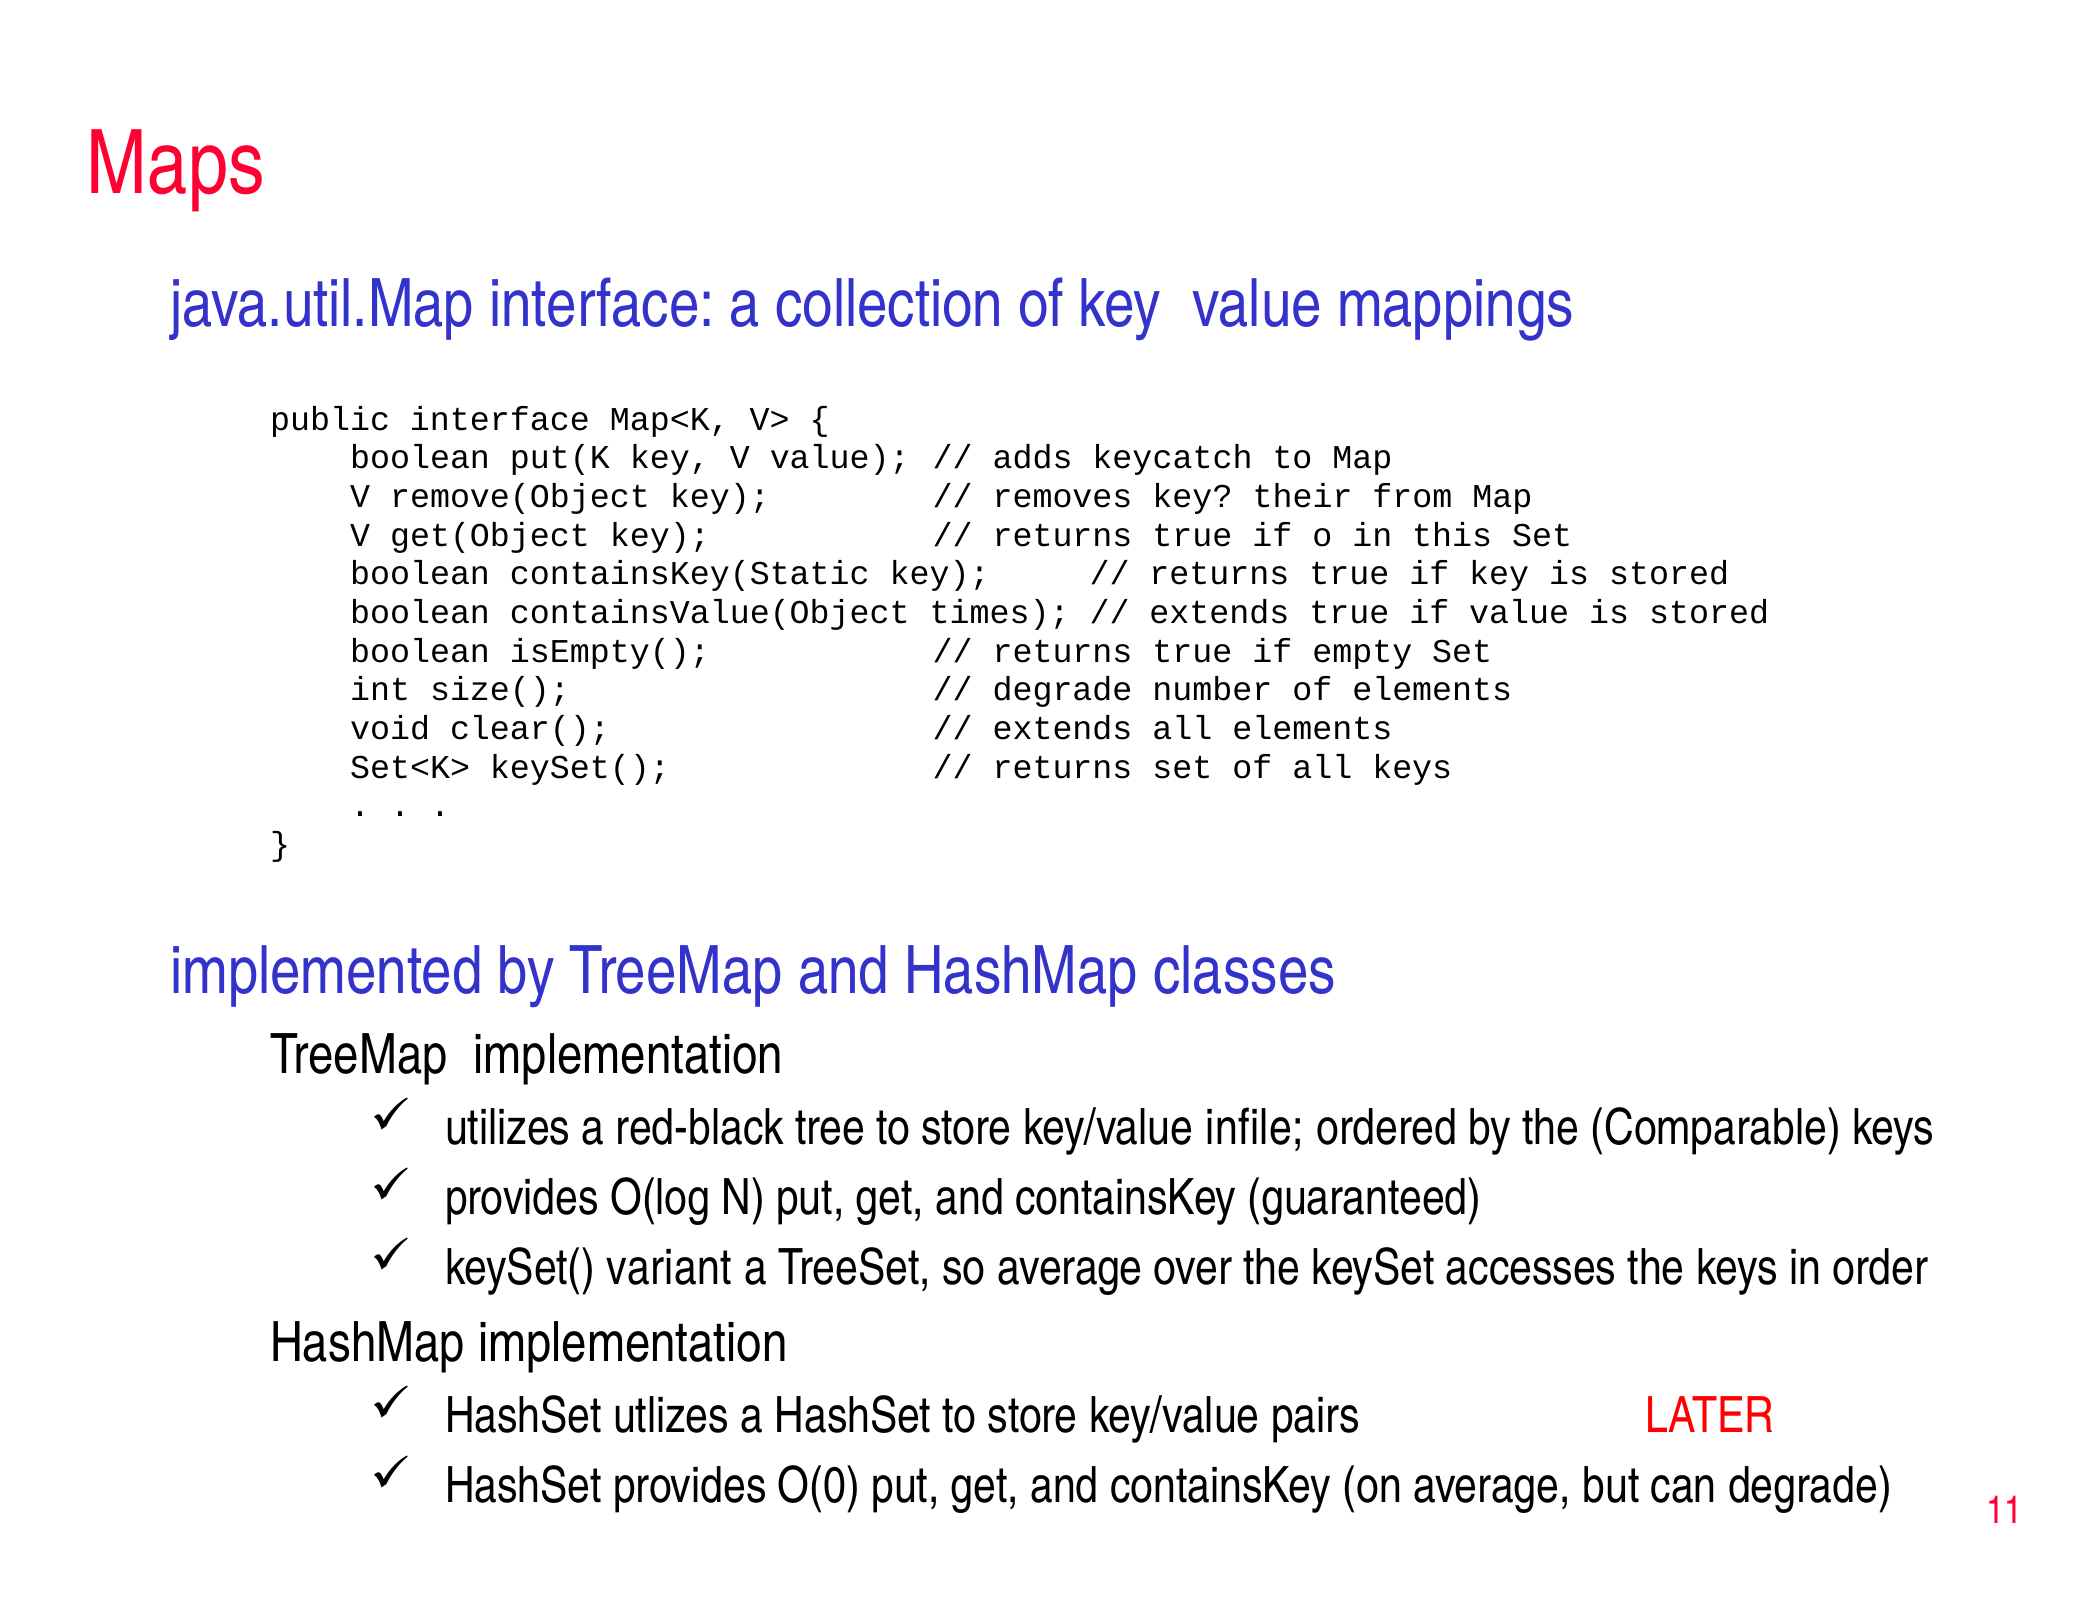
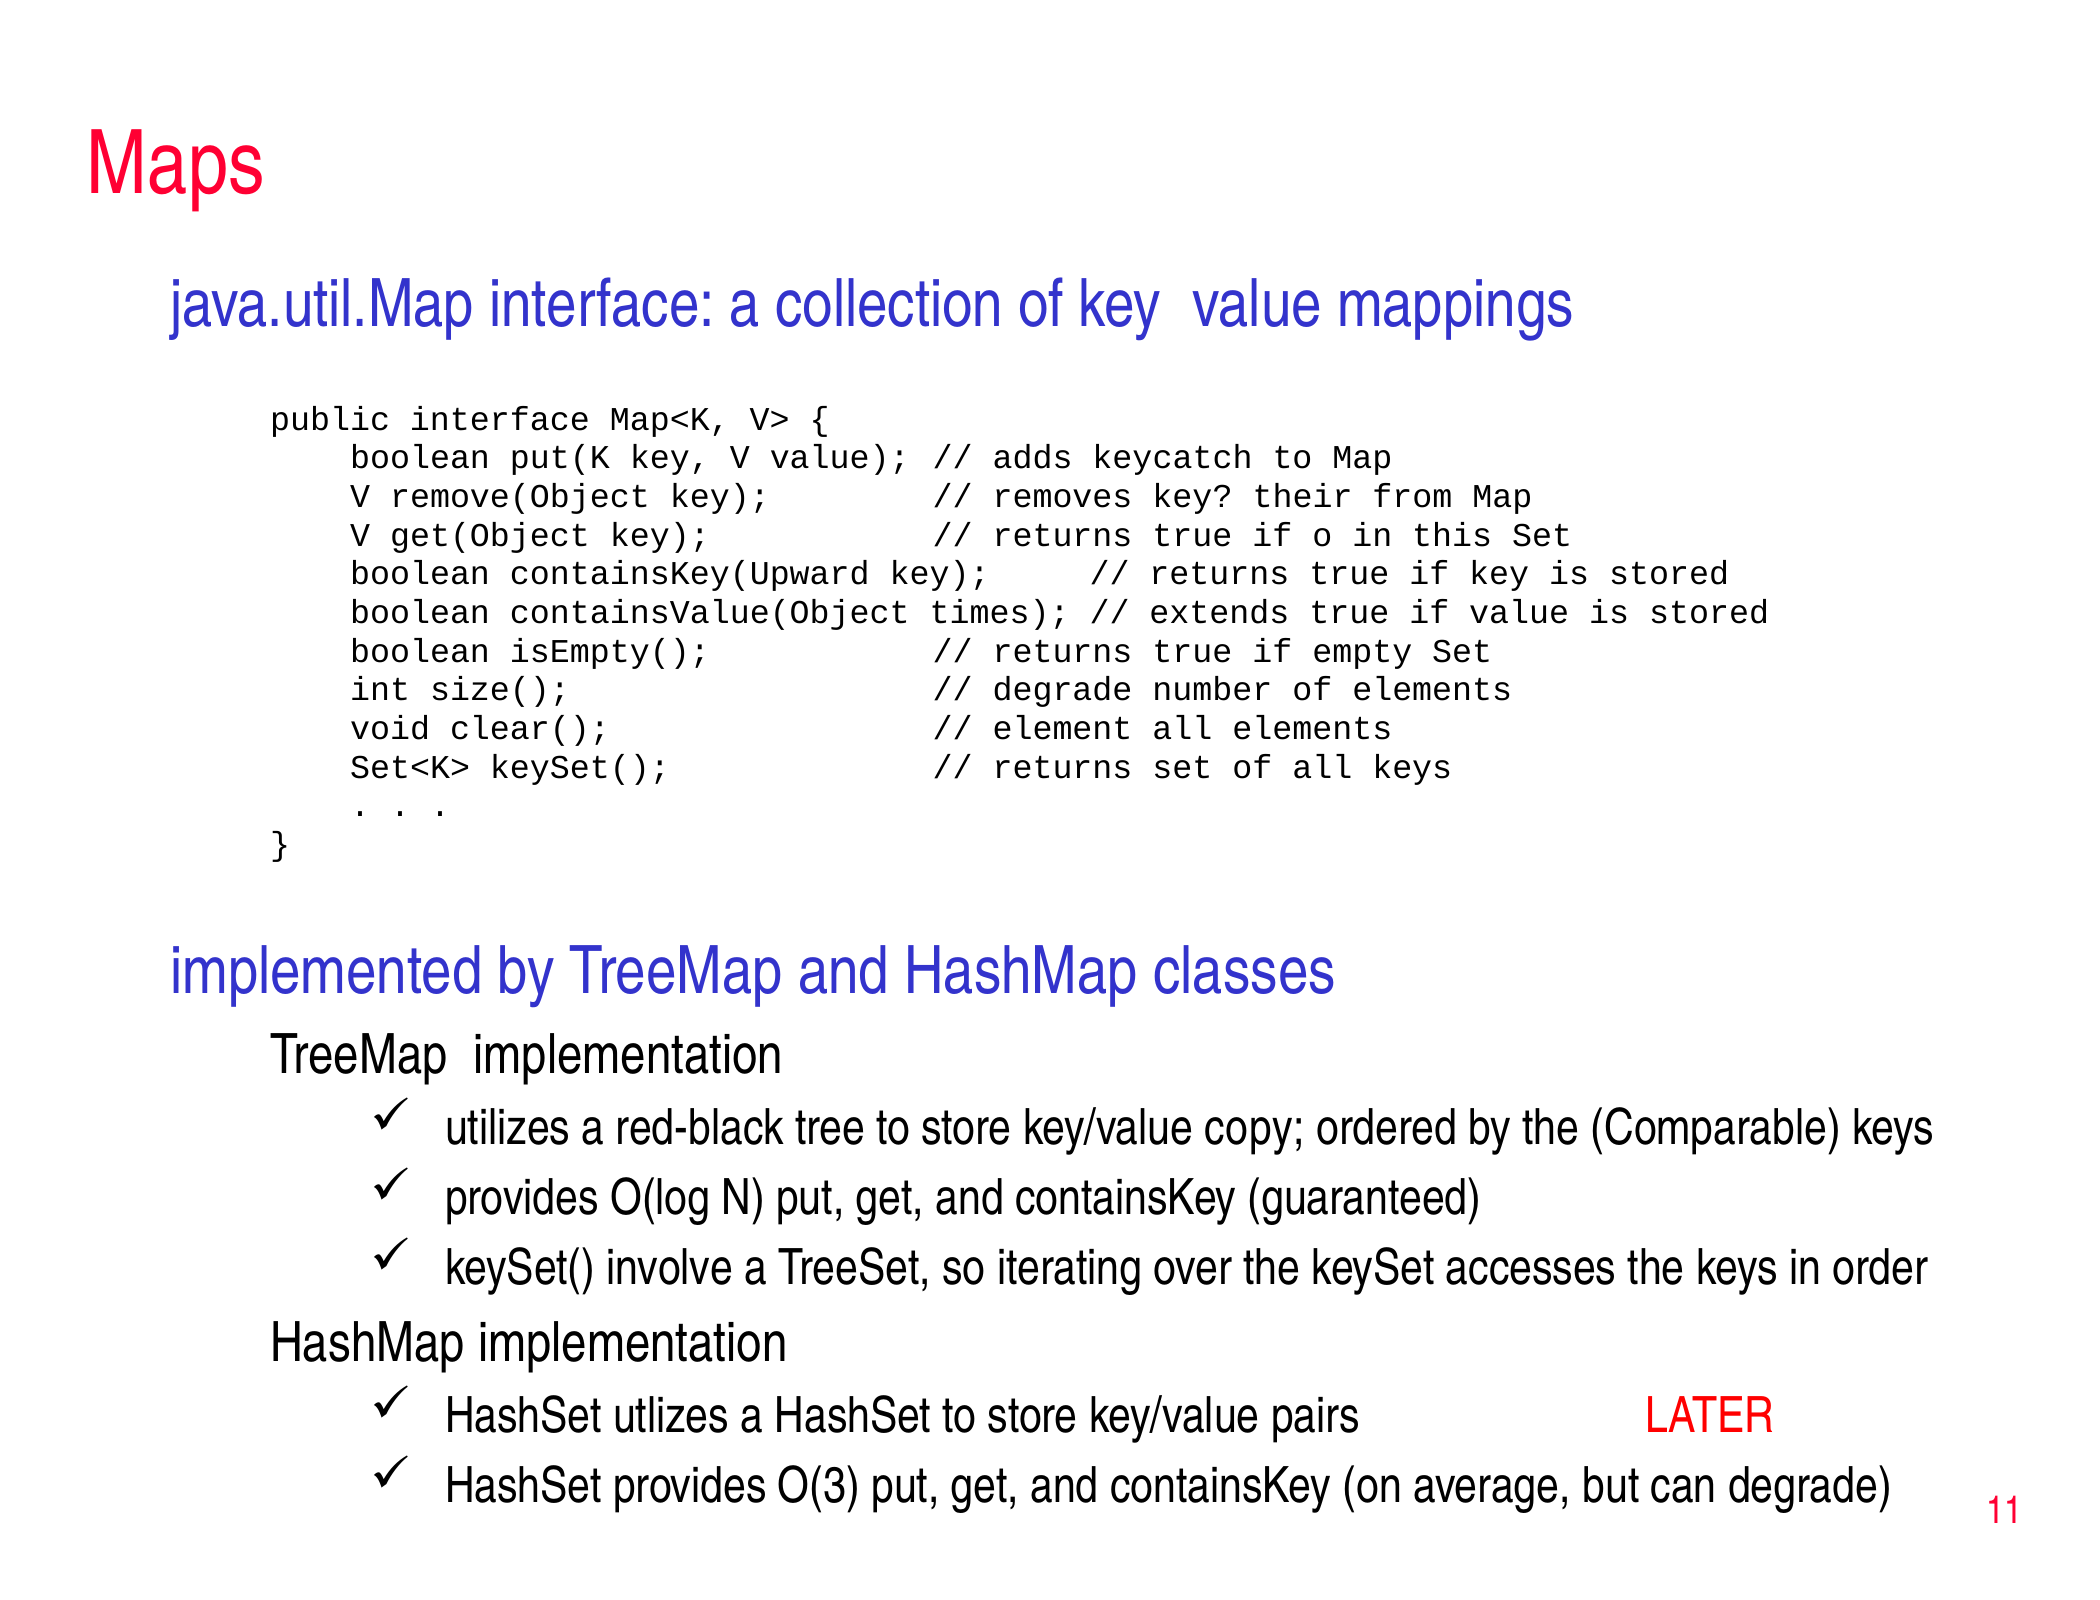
containsKey(Static: containsKey(Static -> containsKey(Upward
extends at (1062, 729): extends -> element
infile: infile -> copy
variant: variant -> involve
so average: average -> iterating
O(0: O(0 -> O(3
